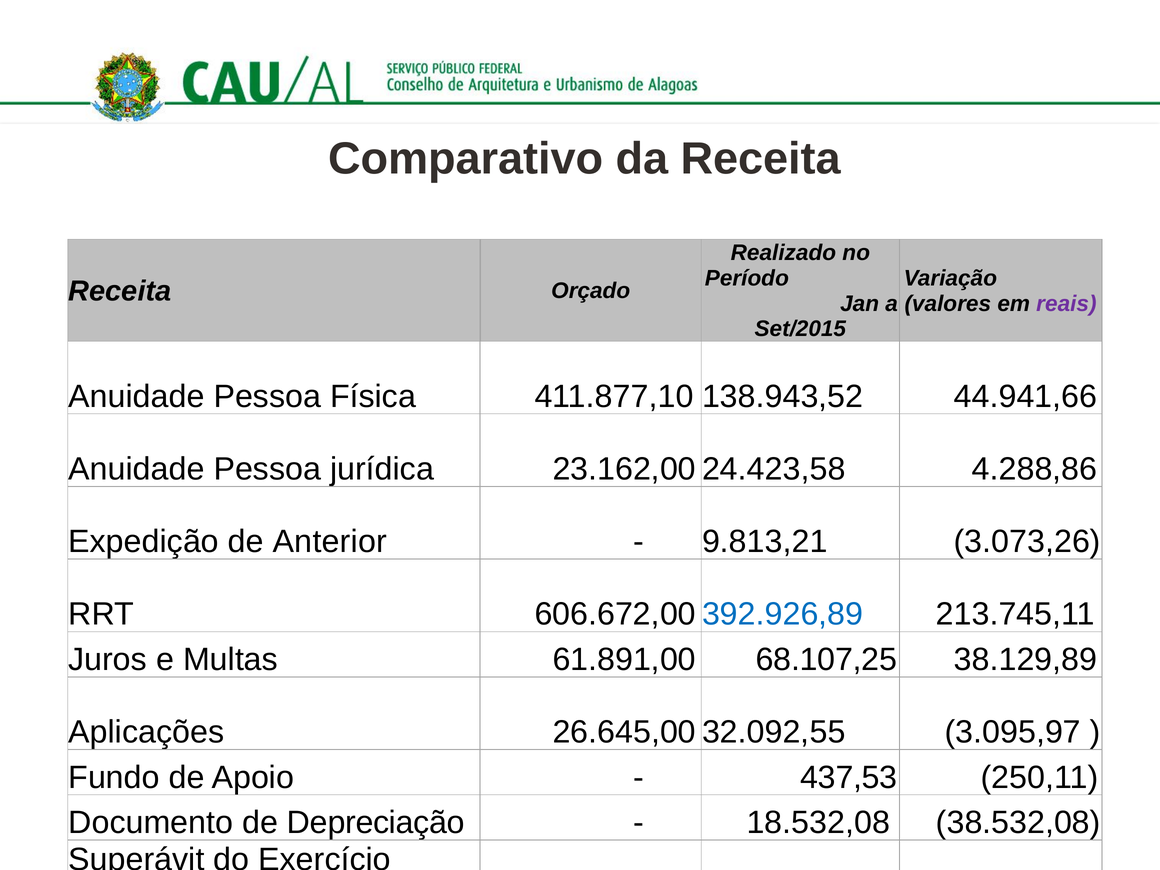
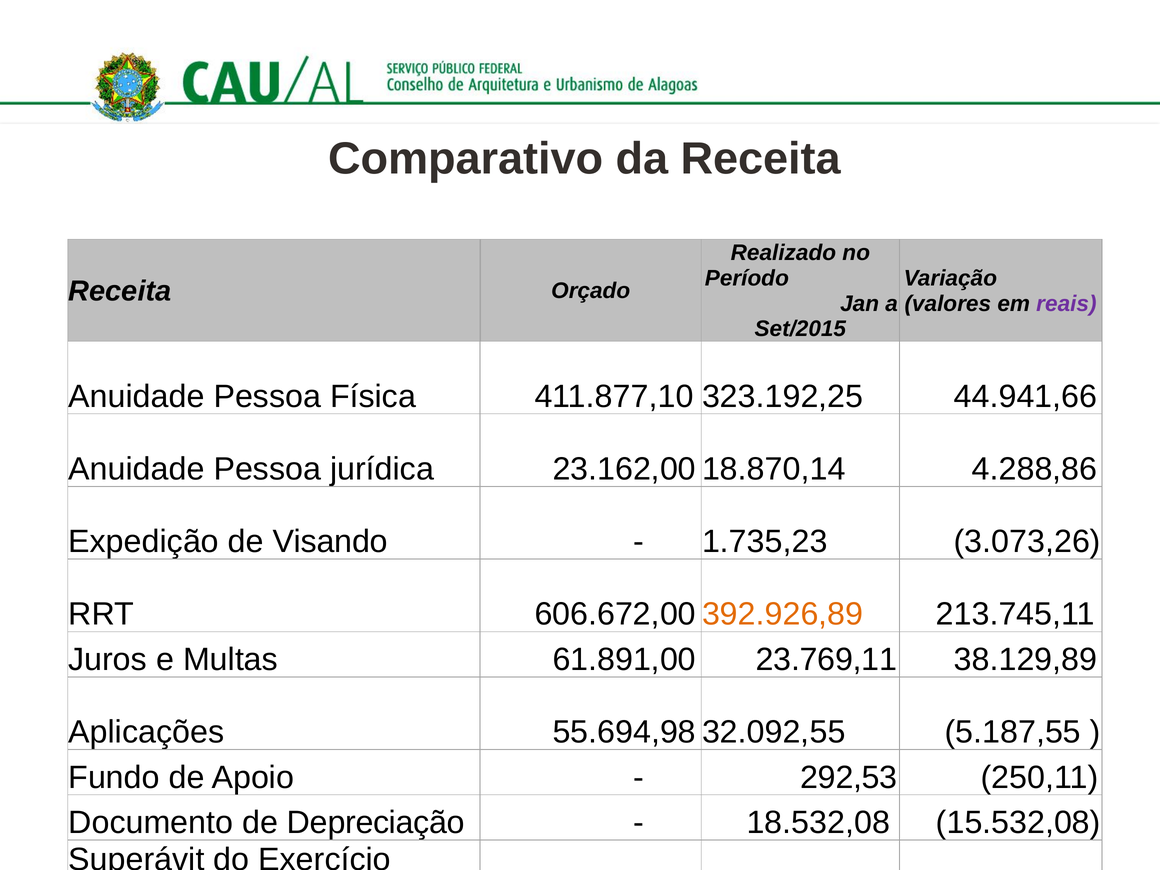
138.943,52: 138.943,52 -> 323.192,25
24.423,58: 24.423,58 -> 18.870,14
de Anterior: Anterior -> Visando
9.813,21: 9.813,21 -> 1.735,23
392.926,89 colour: blue -> orange
68.107,25: 68.107,25 -> 23.769,11
26.645,00: 26.645,00 -> 55.694,98
3.095,97: 3.095,97 -> 5.187,55
437,53: 437,53 -> 292,53
38.532,08: 38.532,08 -> 15.532,08
